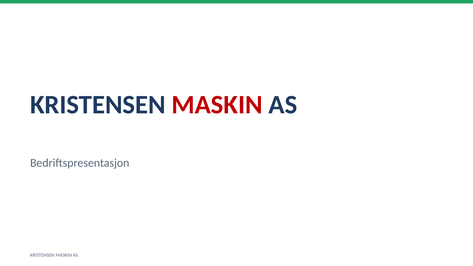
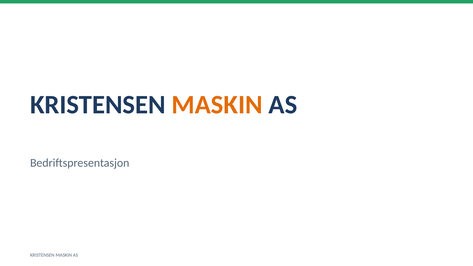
MASKIN at (217, 105) colour: red -> orange
